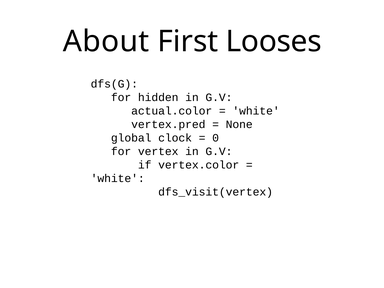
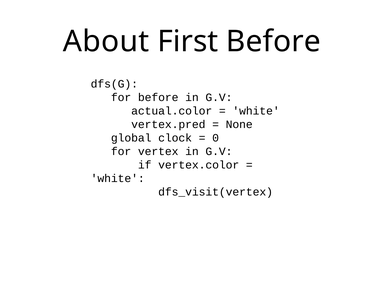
First Looses: Looses -> Before
for hidden: hidden -> before
